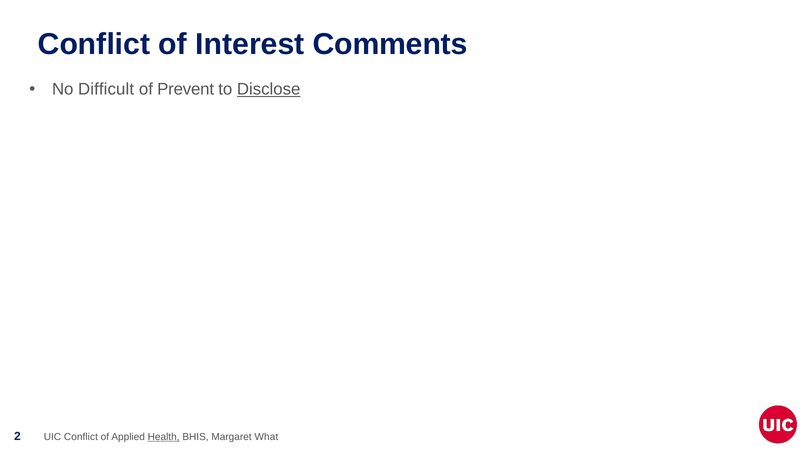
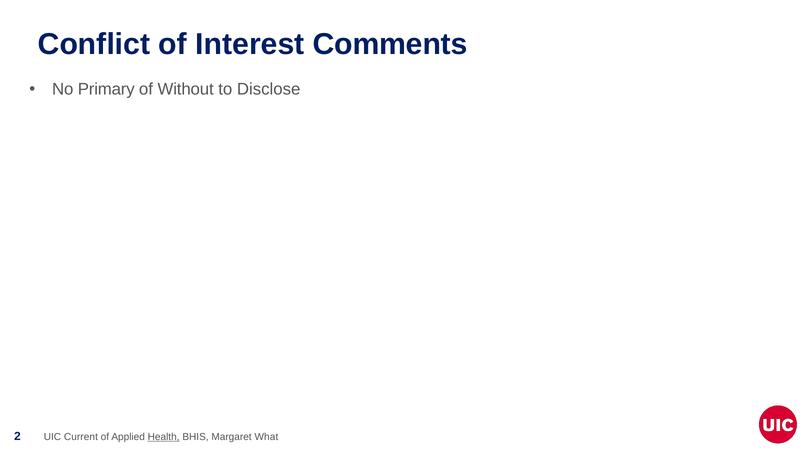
Difficult: Difficult -> Primary
Prevent: Prevent -> Without
Disclose underline: present -> none
UIC Conflict: Conflict -> Current
